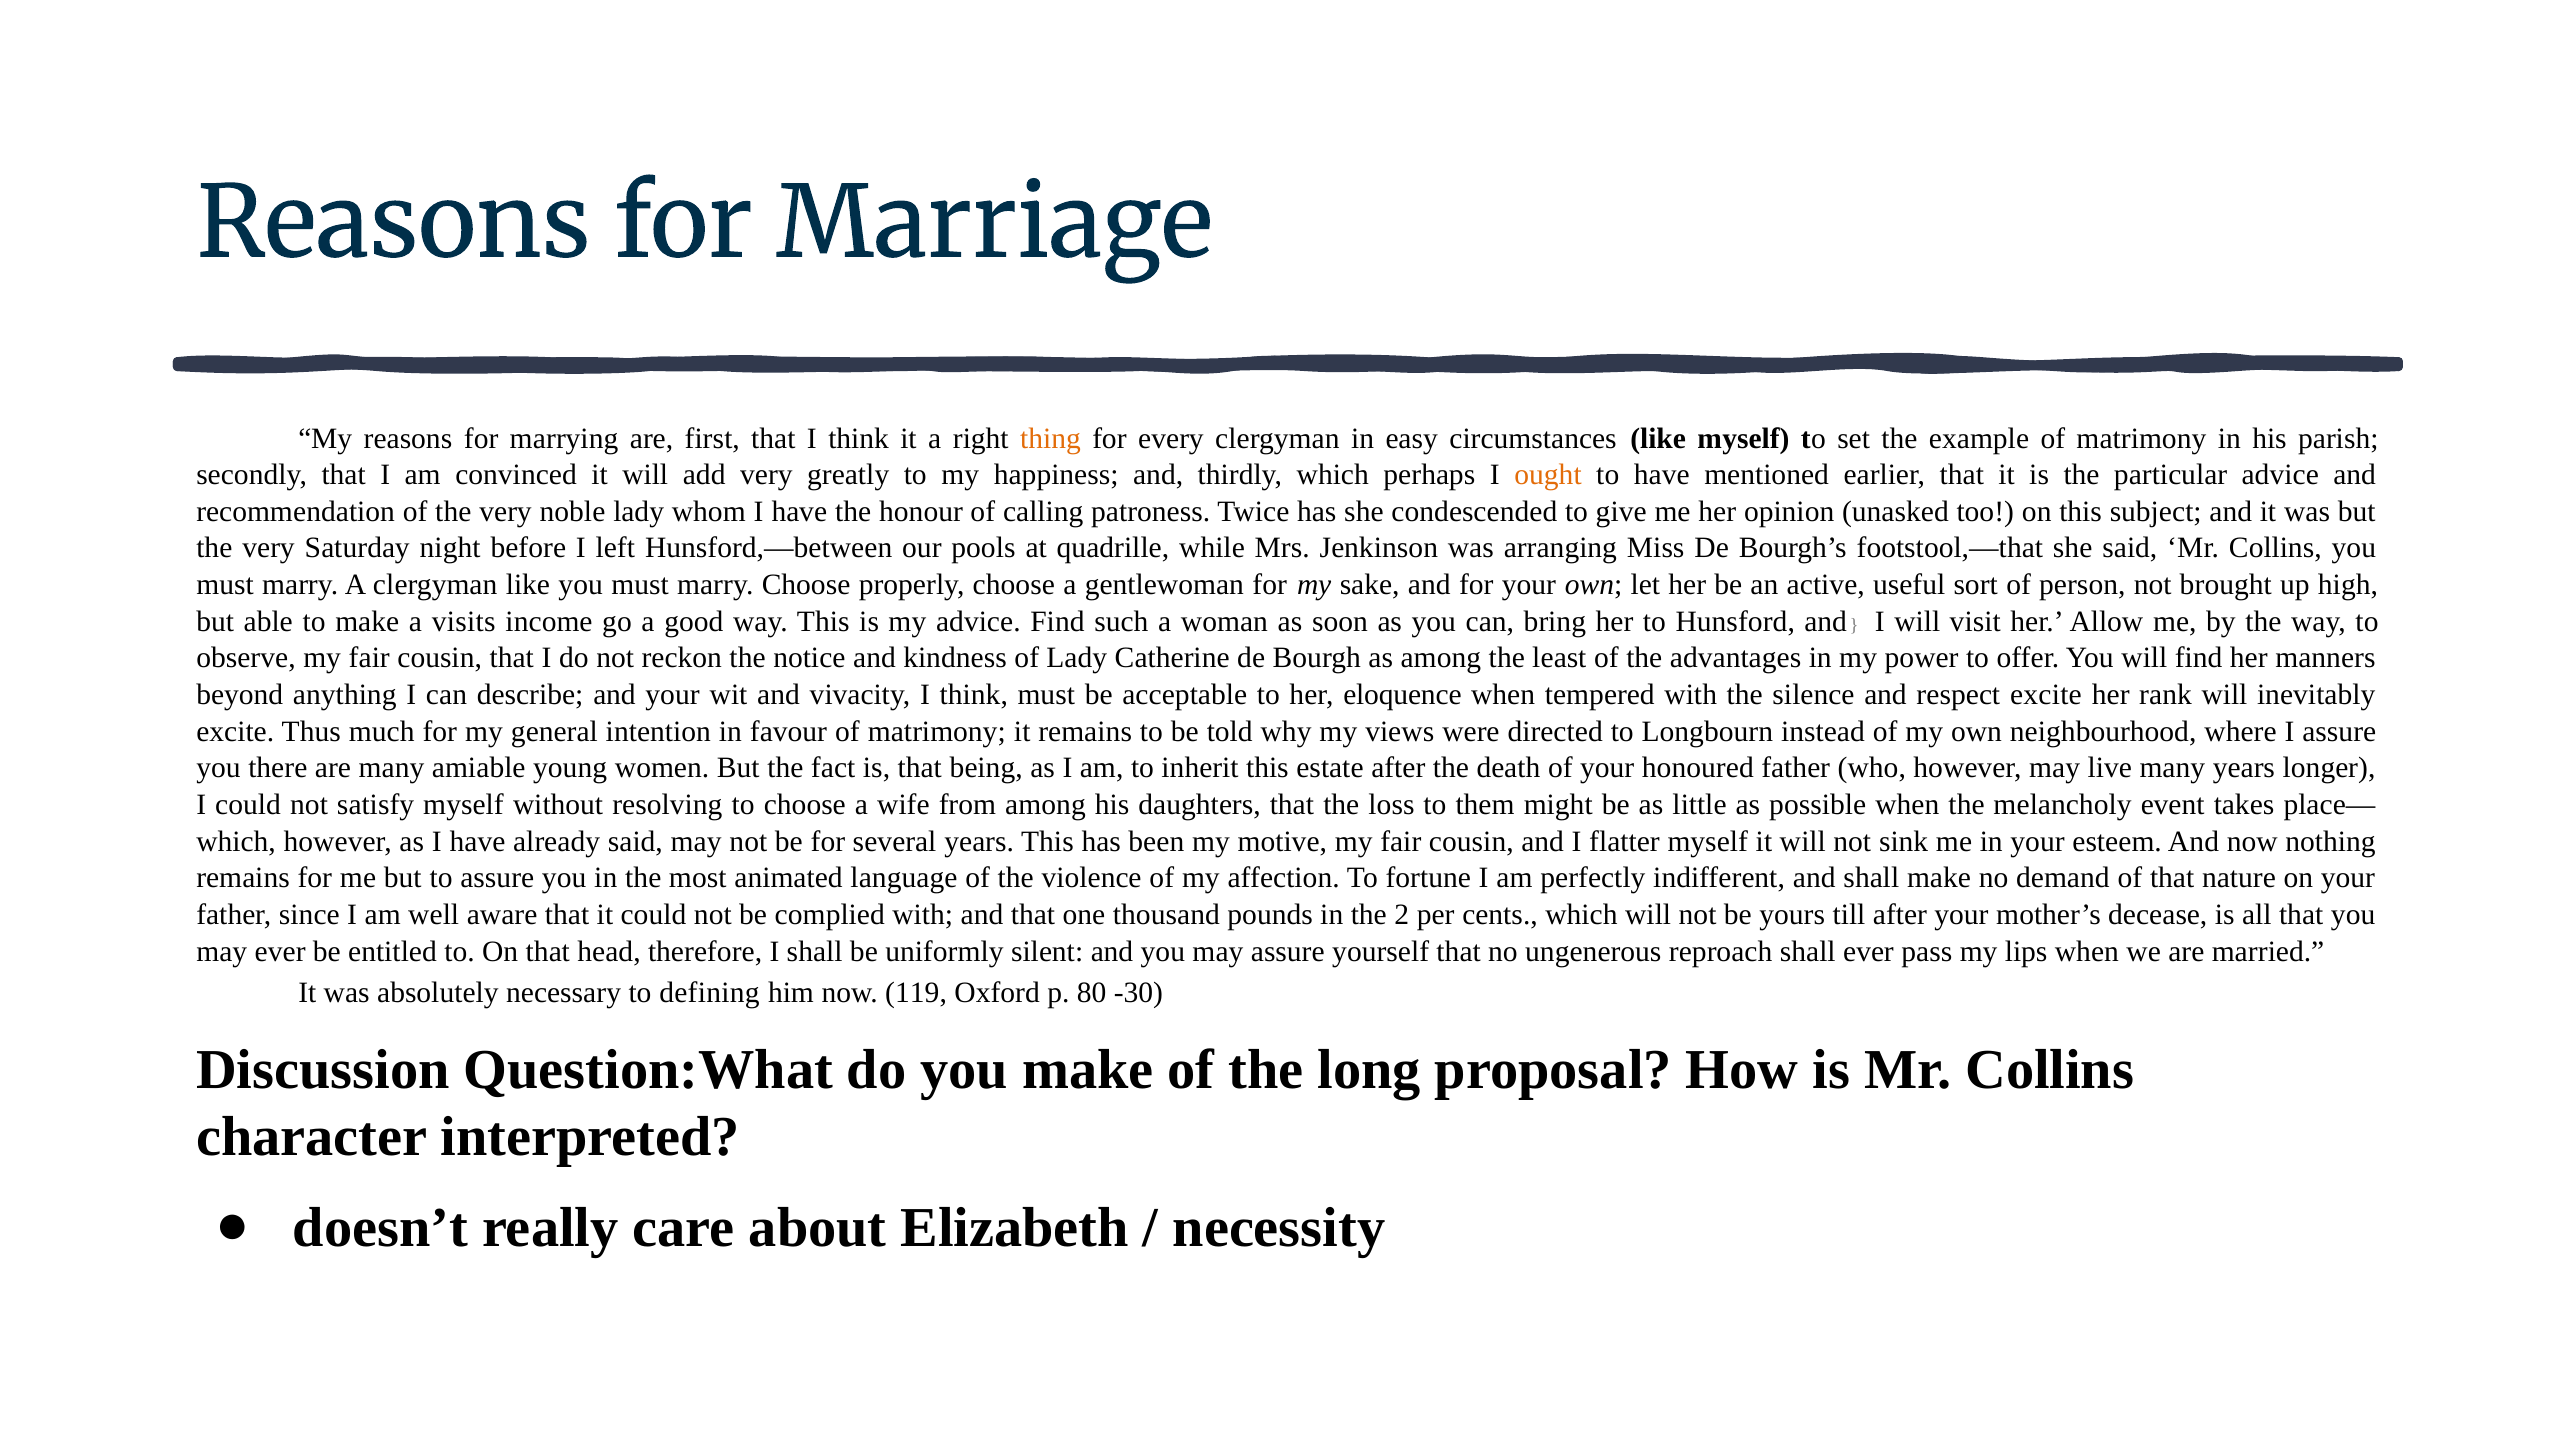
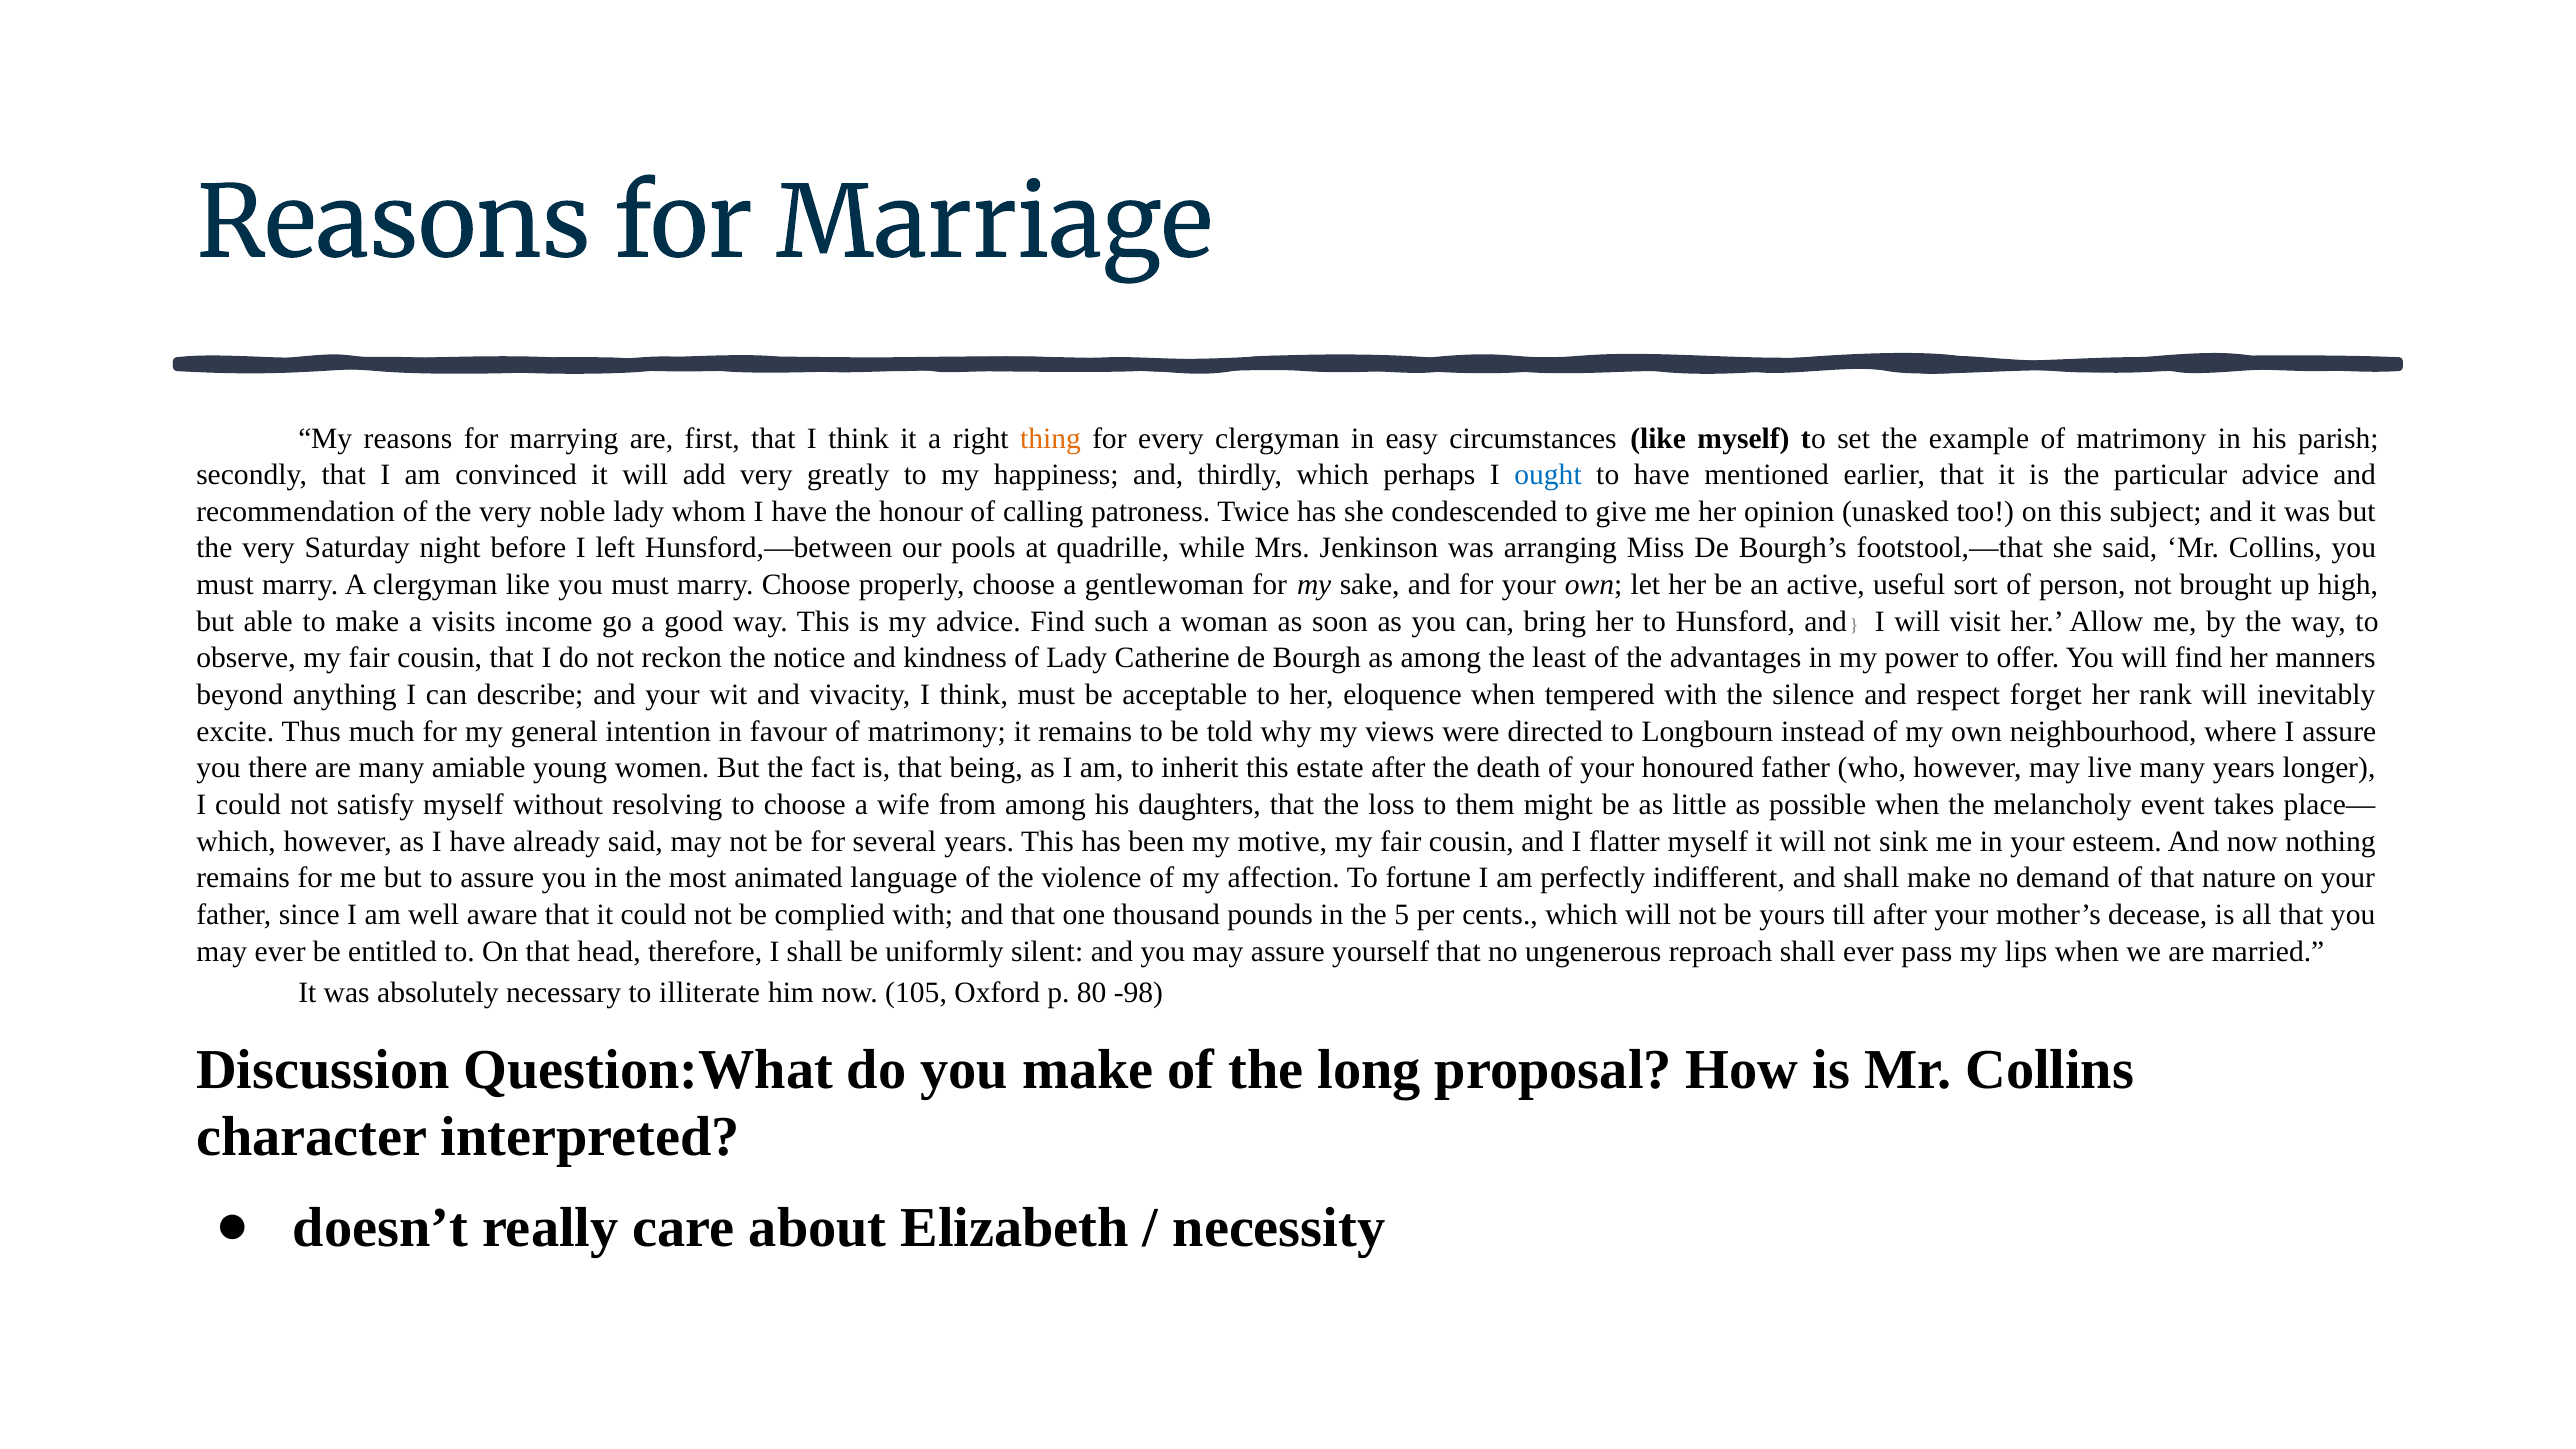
ought colour: orange -> blue
respect excite: excite -> forget
2: 2 -> 5
defining: defining -> illiterate
119: 119 -> 105
-30: -30 -> -98
